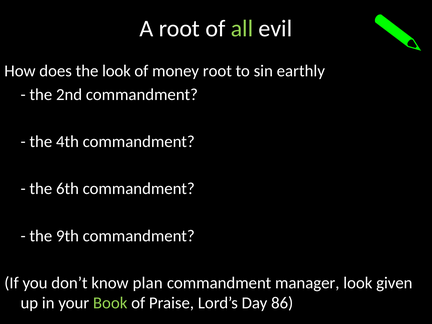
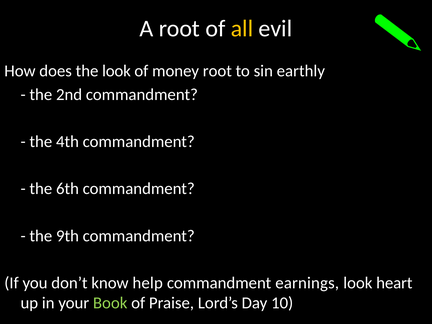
all colour: light green -> yellow
plan: plan -> help
manager: manager -> earnings
given: given -> heart
86: 86 -> 10
